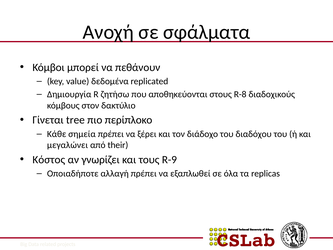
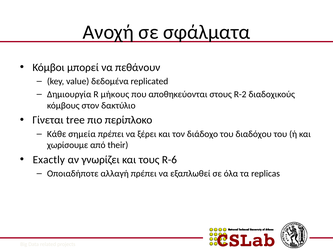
ζητήσω: ζητήσω -> μήκους
R-8: R-8 -> R-2
μεγαλώνει: μεγαλώνει -> χωρίσουμε
Κόστος: Κόστος -> Exactly
R-9: R-9 -> R-6
